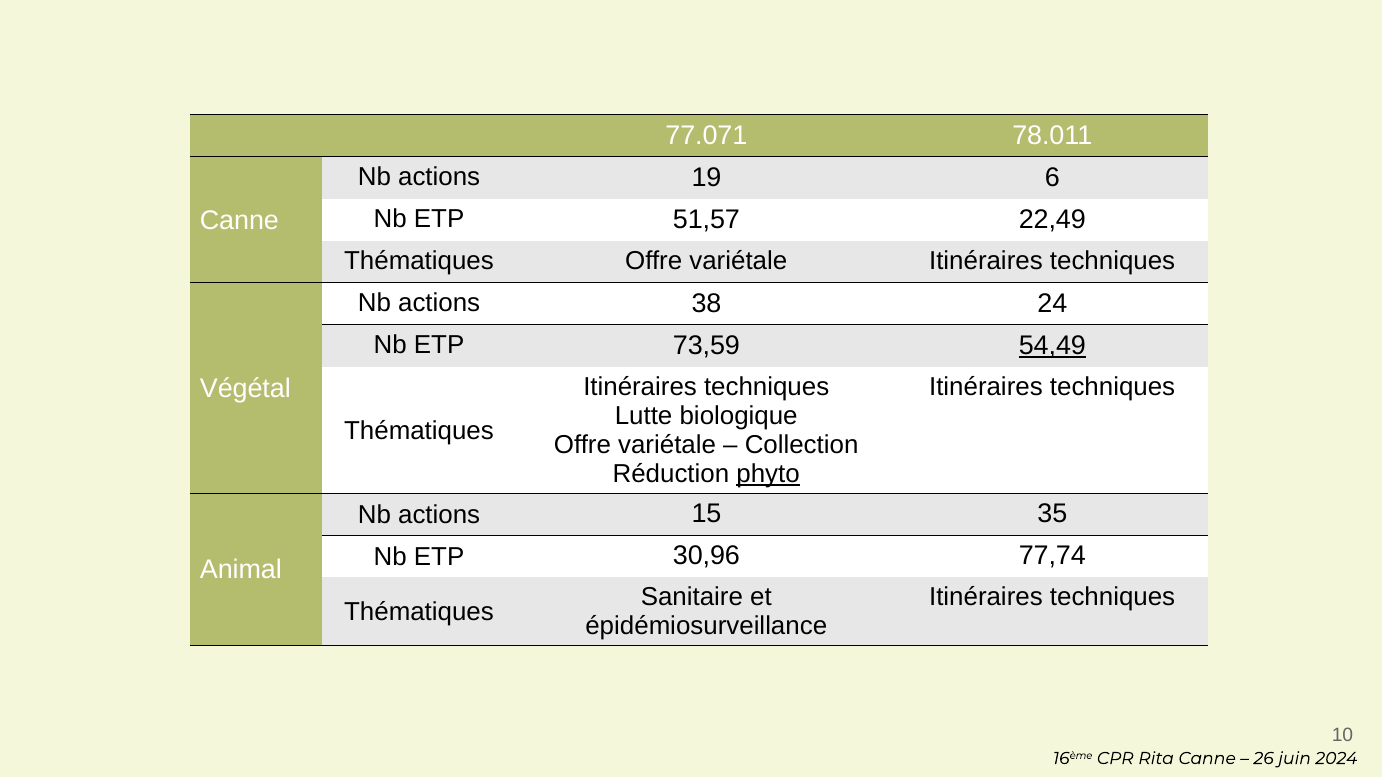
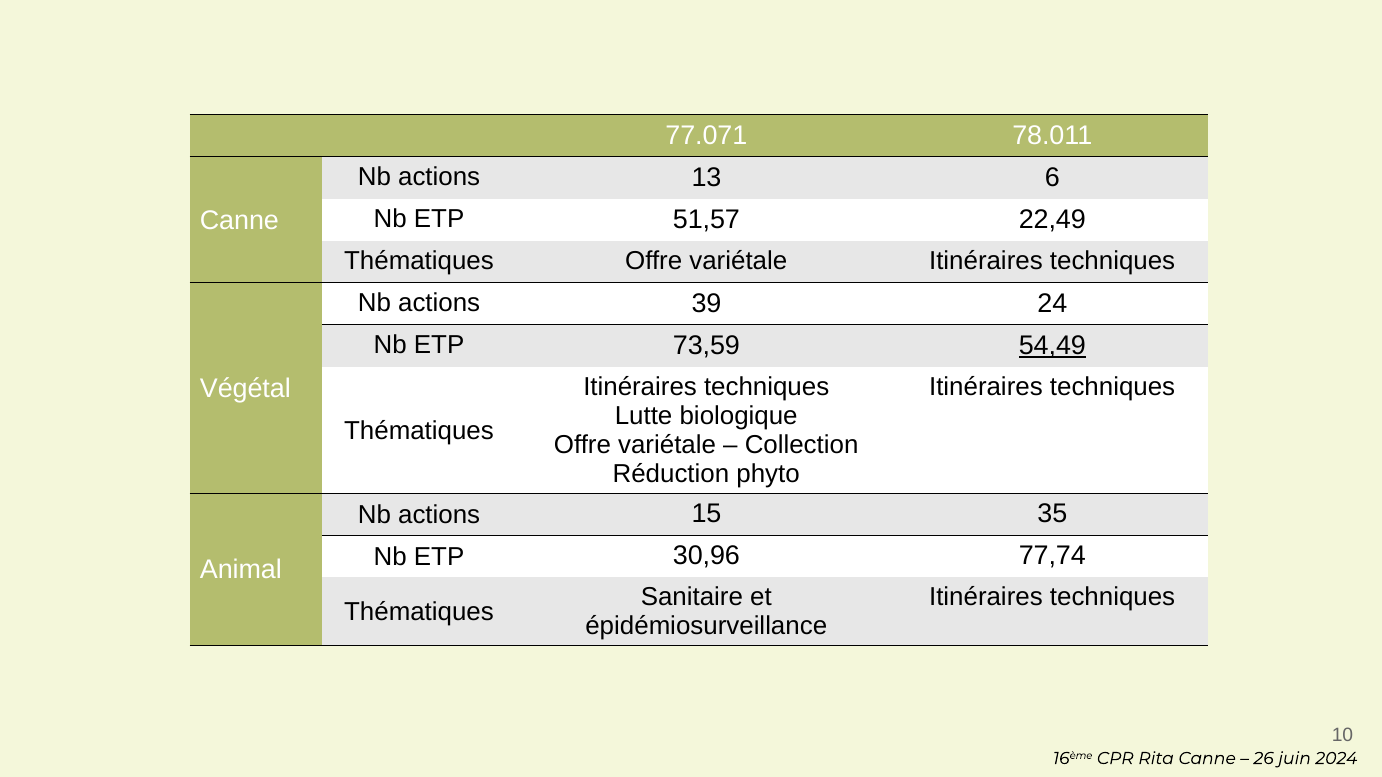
19: 19 -> 13
38: 38 -> 39
phyto underline: present -> none
